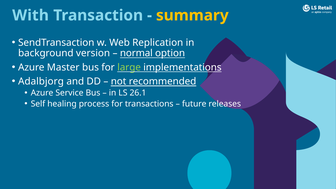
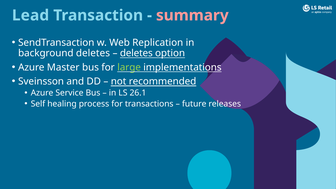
With: With -> Lead
summary colour: yellow -> pink
background version: version -> deletes
normal at (136, 53): normal -> deletes
Adalbjorg: Adalbjorg -> Sveinsson
